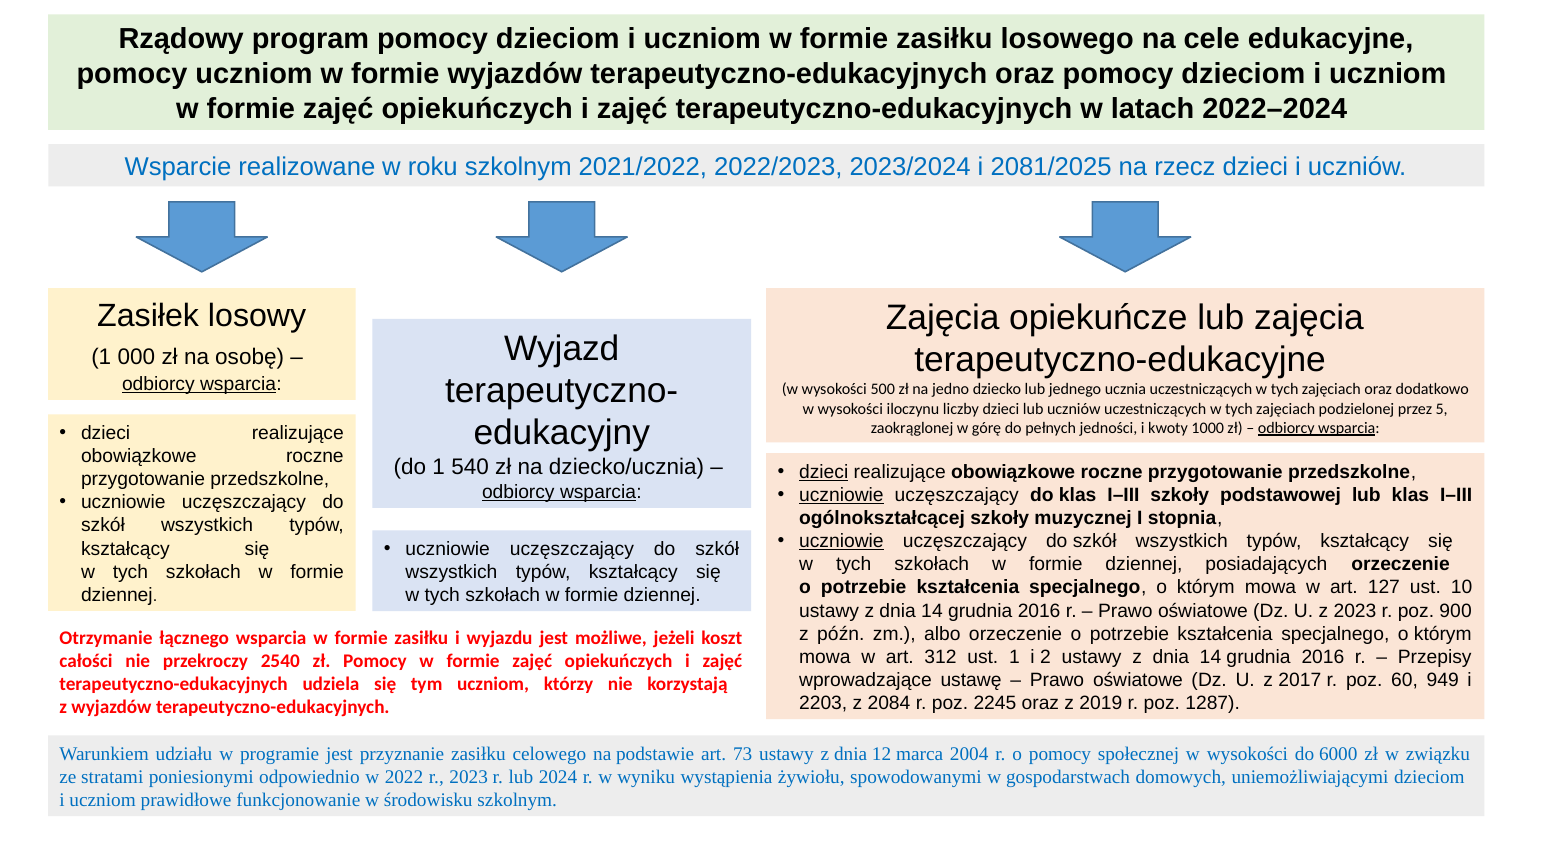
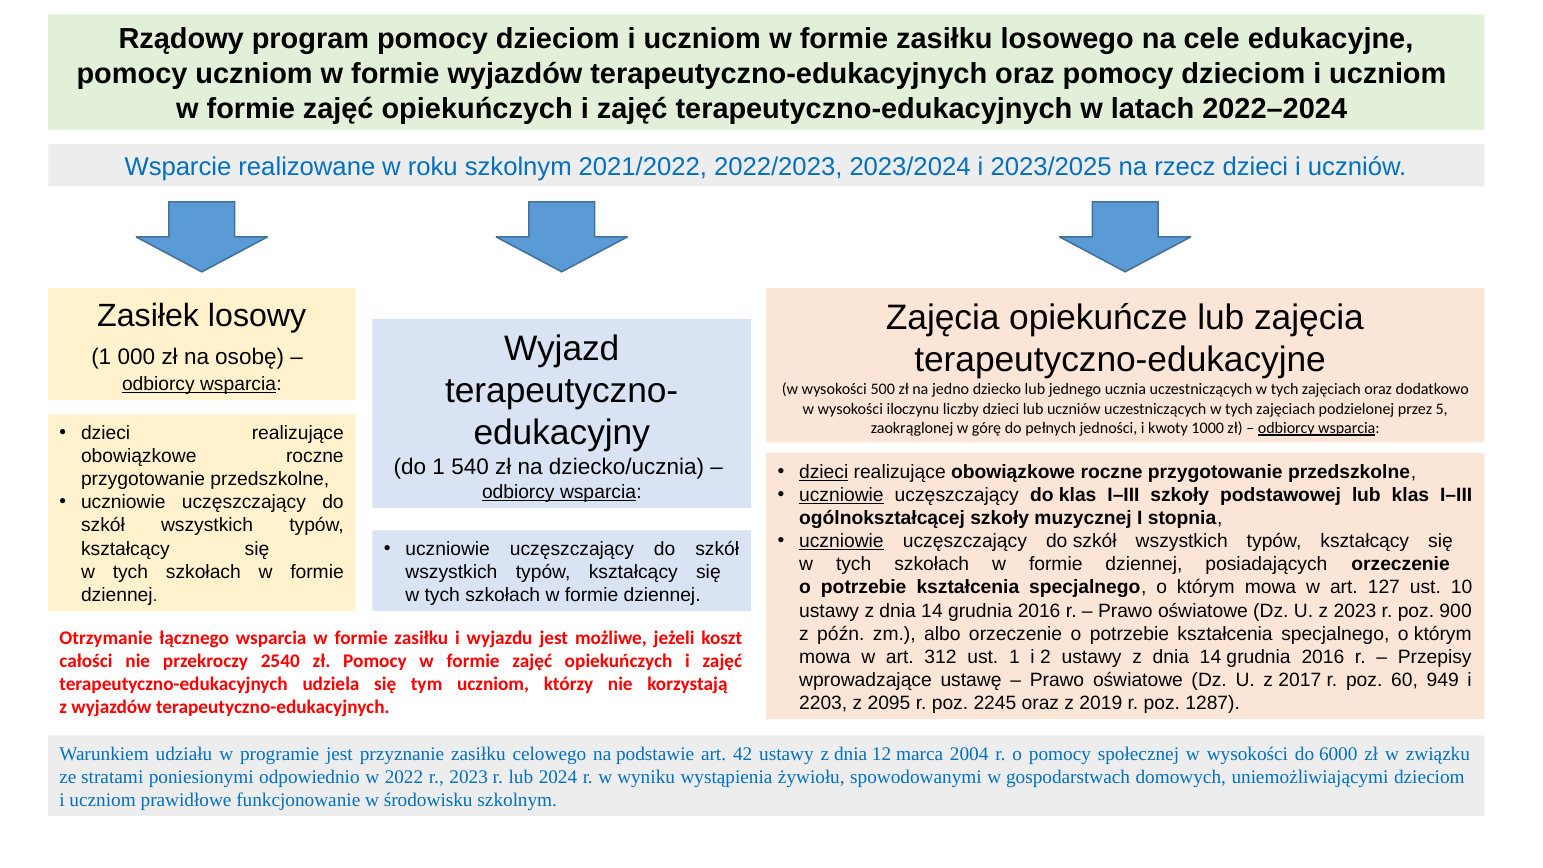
2081/2025: 2081/2025 -> 2023/2025
2084: 2084 -> 2095
73: 73 -> 42
